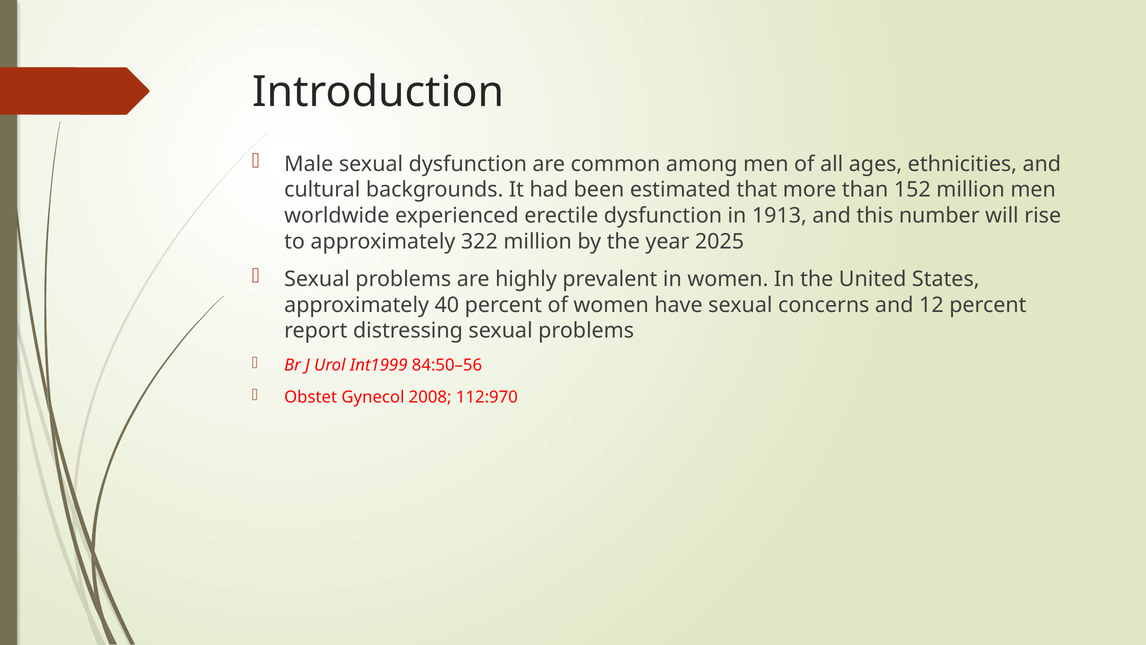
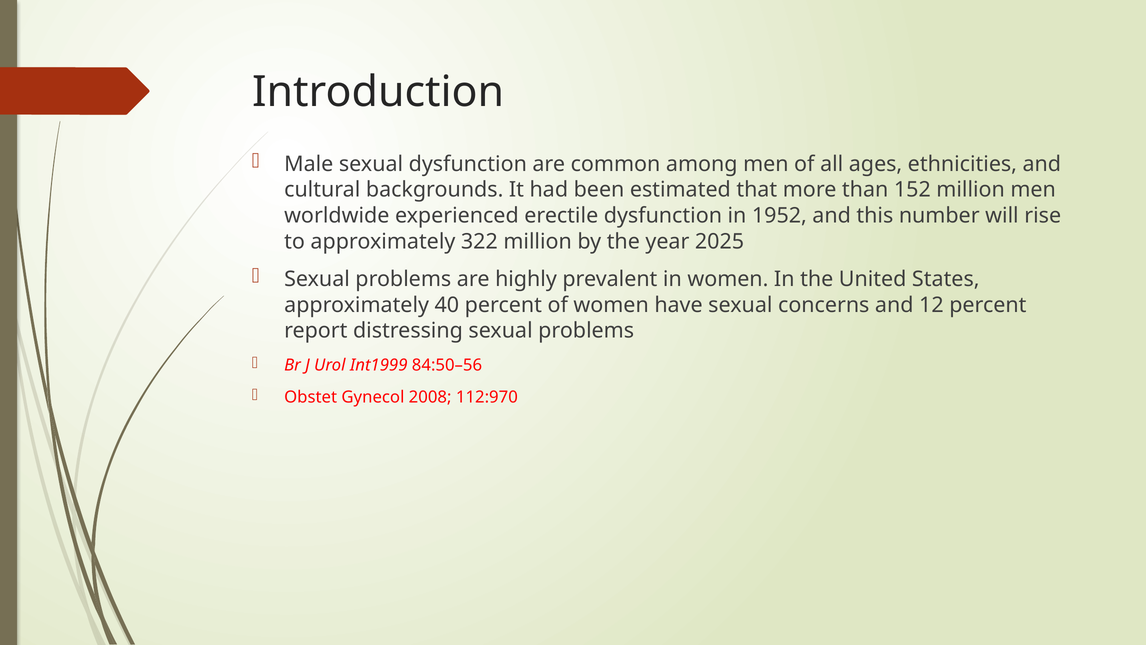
1913: 1913 -> 1952
